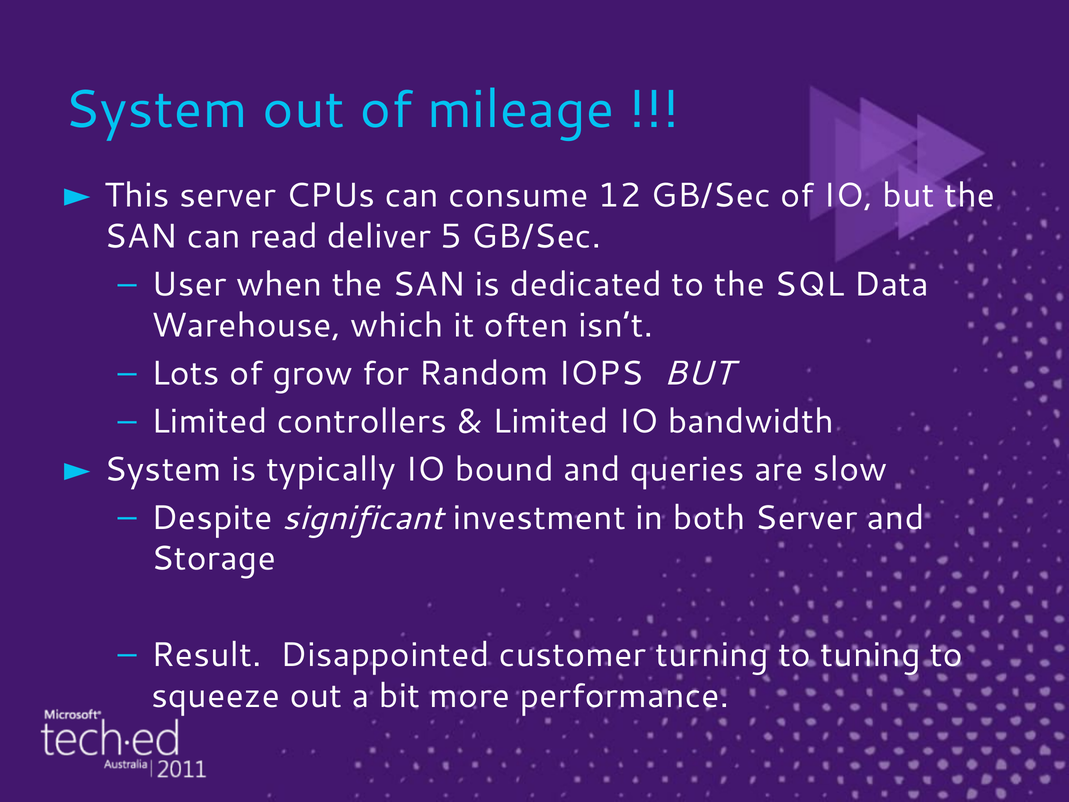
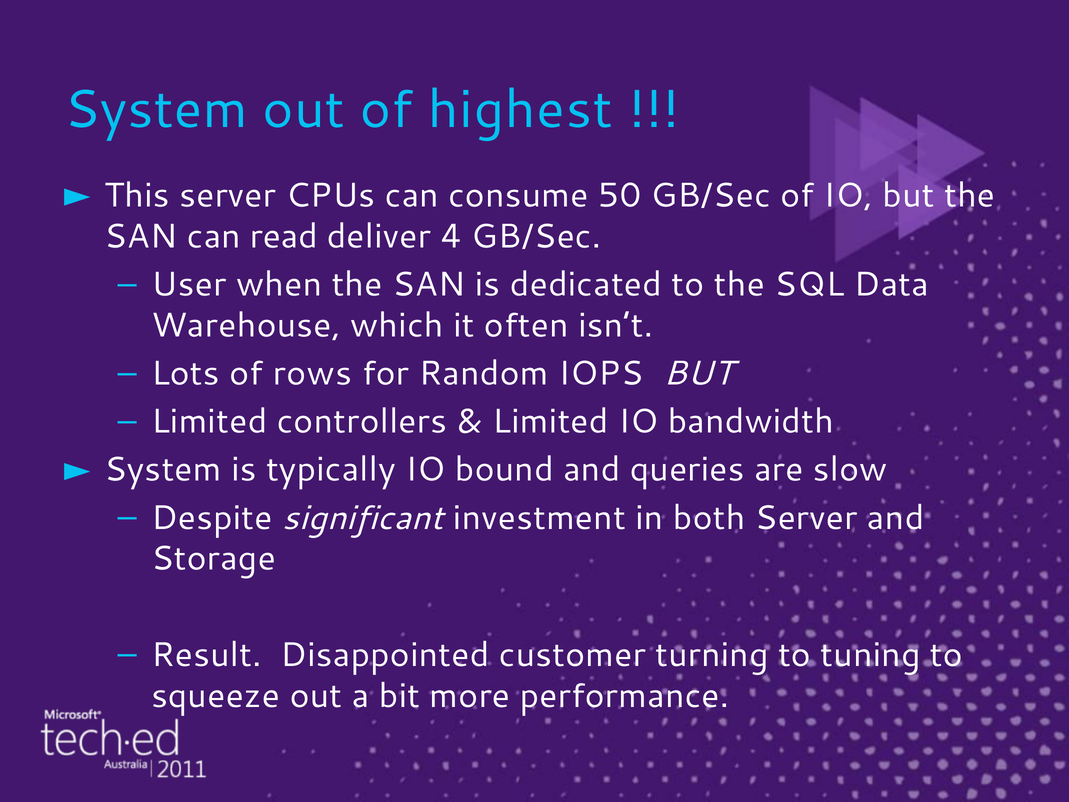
mileage: mileage -> highest
12: 12 -> 50
5: 5 -> 4
grow: grow -> rows
